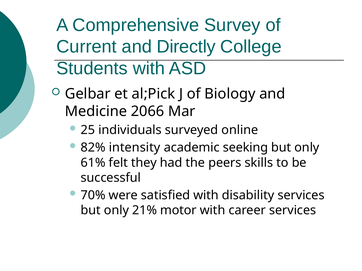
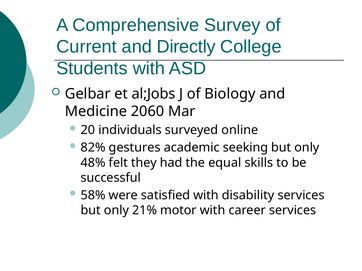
al;Pick: al;Pick -> al;Jobs
2066: 2066 -> 2060
25: 25 -> 20
intensity: intensity -> gestures
61%: 61% -> 48%
peers: peers -> equal
70%: 70% -> 58%
